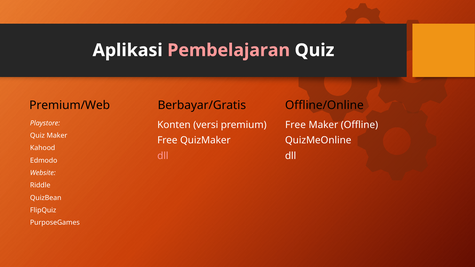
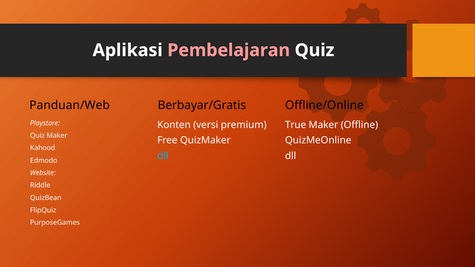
Premium/Web: Premium/Web -> Panduan/Web
Free at (295, 125): Free -> True
dll at (163, 156) colour: pink -> light blue
